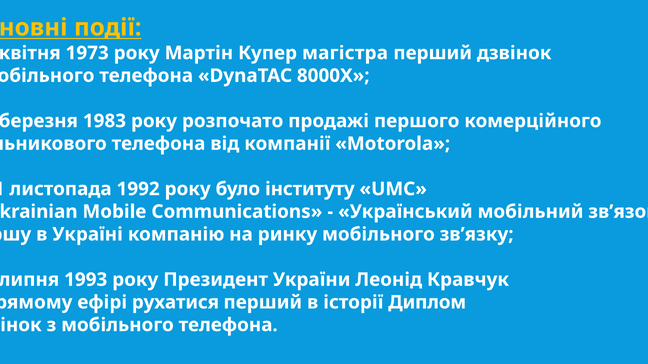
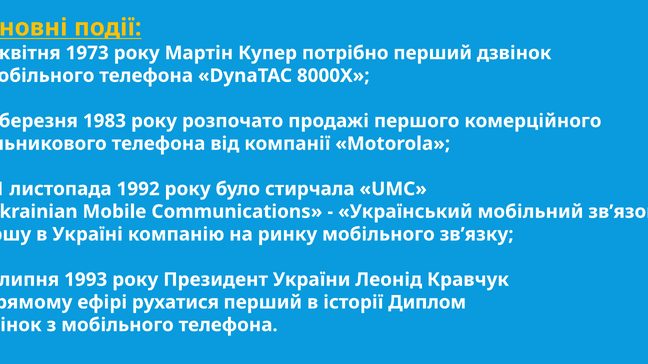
магістра: магістра -> потрібно
інституту: інституту -> стирчала
